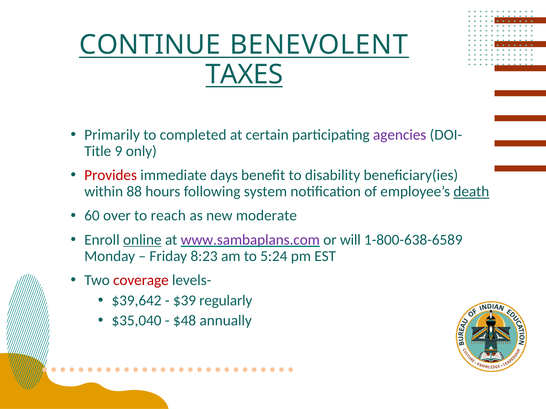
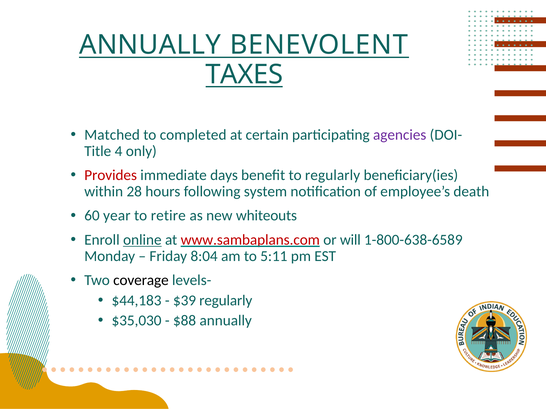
CONTINUE at (150, 45): CONTINUE -> ANNUALLY
Primarily: Primarily -> Matched
9: 9 -> 4
to disability: disability -> regularly
88: 88 -> 28
death underline: present -> none
over: over -> year
reach: reach -> retire
moderate: moderate -> whiteouts
www.sambaplans.com colour: purple -> red
8:23: 8:23 -> 8:04
5:24: 5:24 -> 5:11
coverage colour: red -> black
$39,642: $39,642 -> $44,183
$35,040: $35,040 -> $35,030
$48: $48 -> $88
